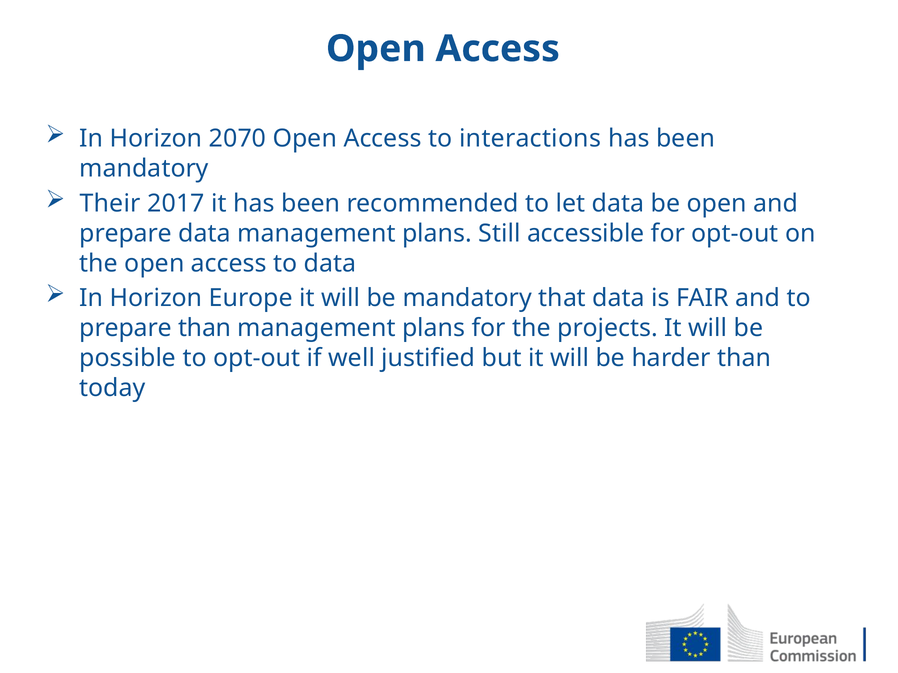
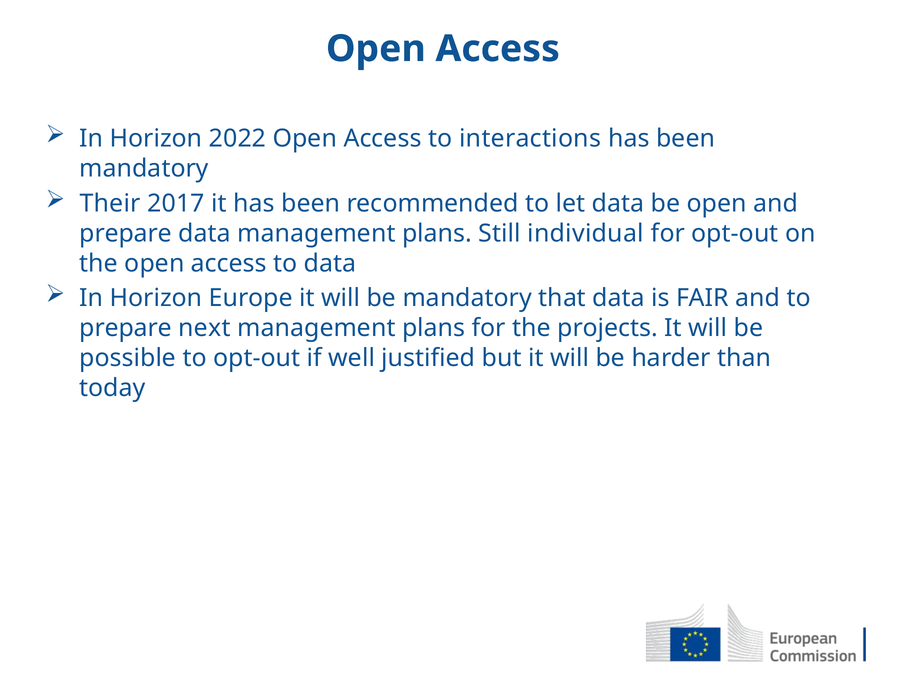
2070: 2070 -> 2022
accessible: accessible -> individual
prepare than: than -> next
